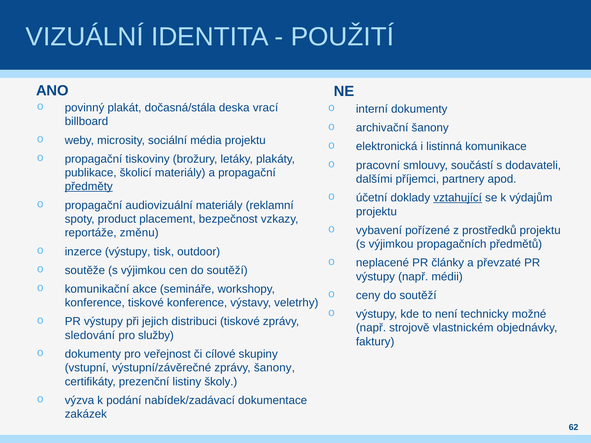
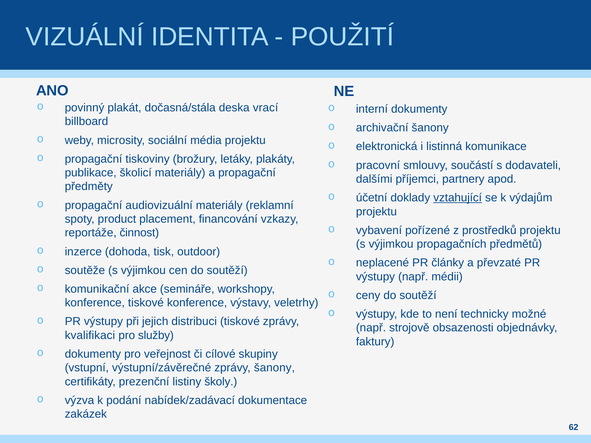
předměty underline: present -> none
bezpečnost: bezpečnost -> financování
změnu: změnu -> činnost
inzerce výstupy: výstupy -> dohoda
vlastnickém: vlastnickém -> obsazenosti
sledování: sledování -> kvalifikaci
